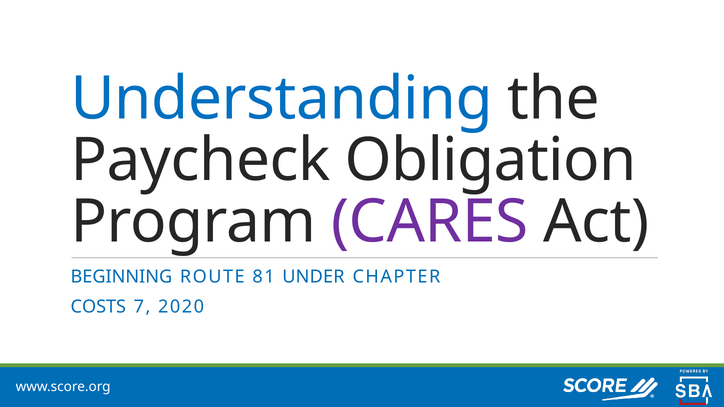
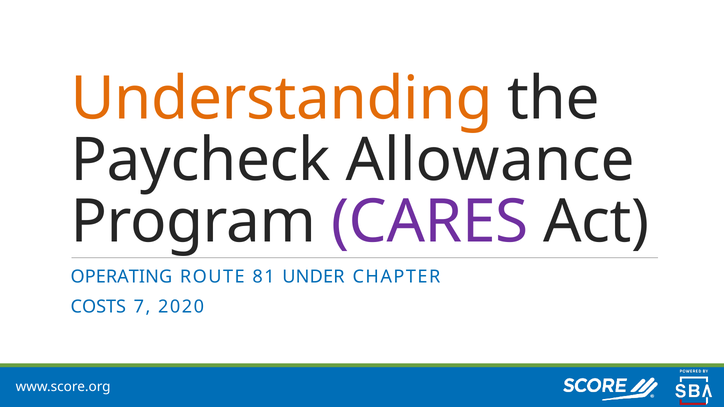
Understanding colour: blue -> orange
Obligation: Obligation -> Allowance
BEGINNING: BEGINNING -> OPERATING
